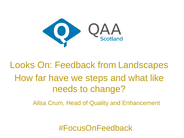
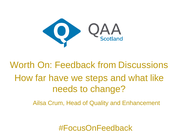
Looks: Looks -> Worth
Landscapes: Landscapes -> Discussions
